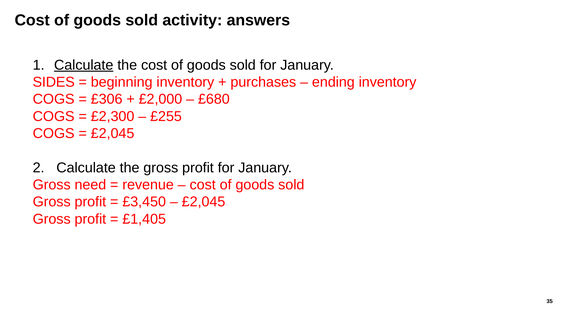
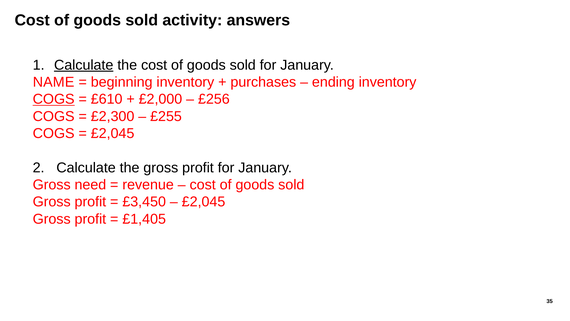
SIDES: SIDES -> NAME
COGS at (54, 99) underline: none -> present
£306: £306 -> £610
£680: £680 -> £256
